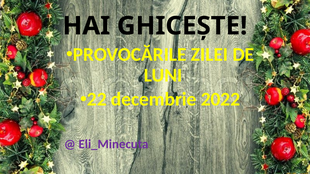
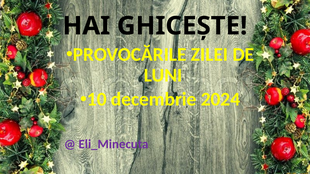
22: 22 -> 10
2022: 2022 -> 2024
